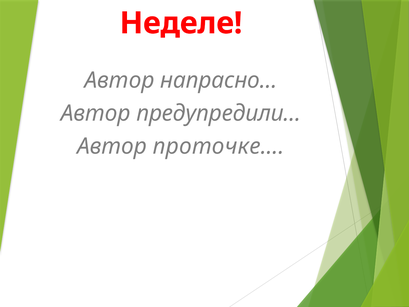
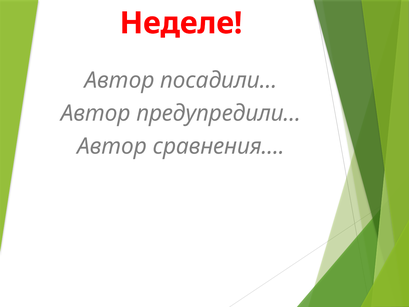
напрасно…: напрасно… -> посадили…
проточке…: проточке… -> сравнения…
